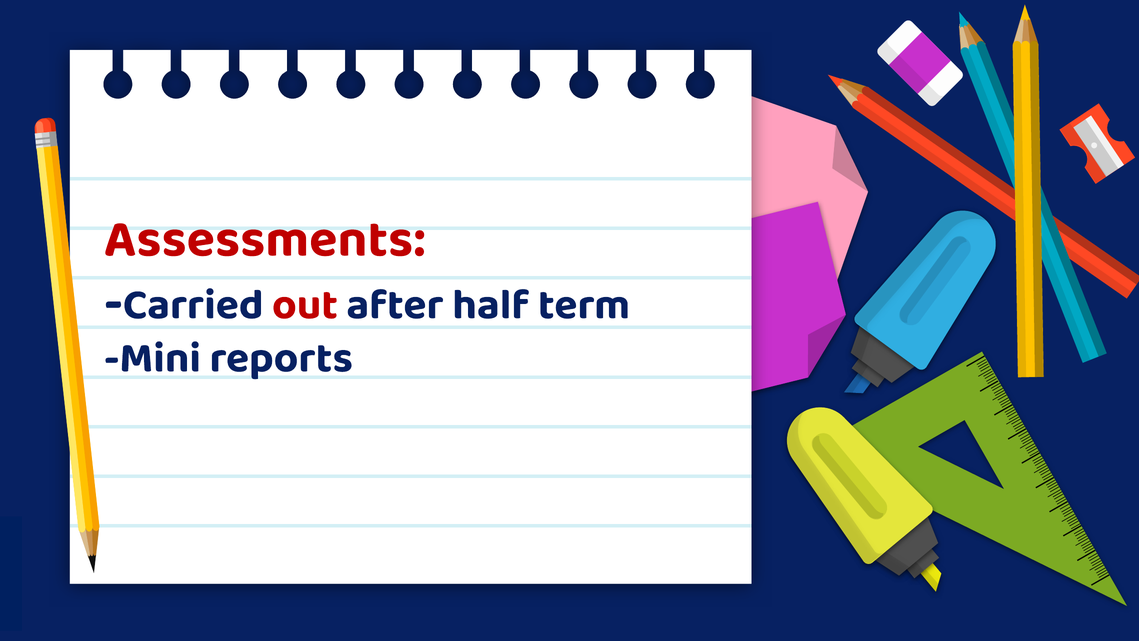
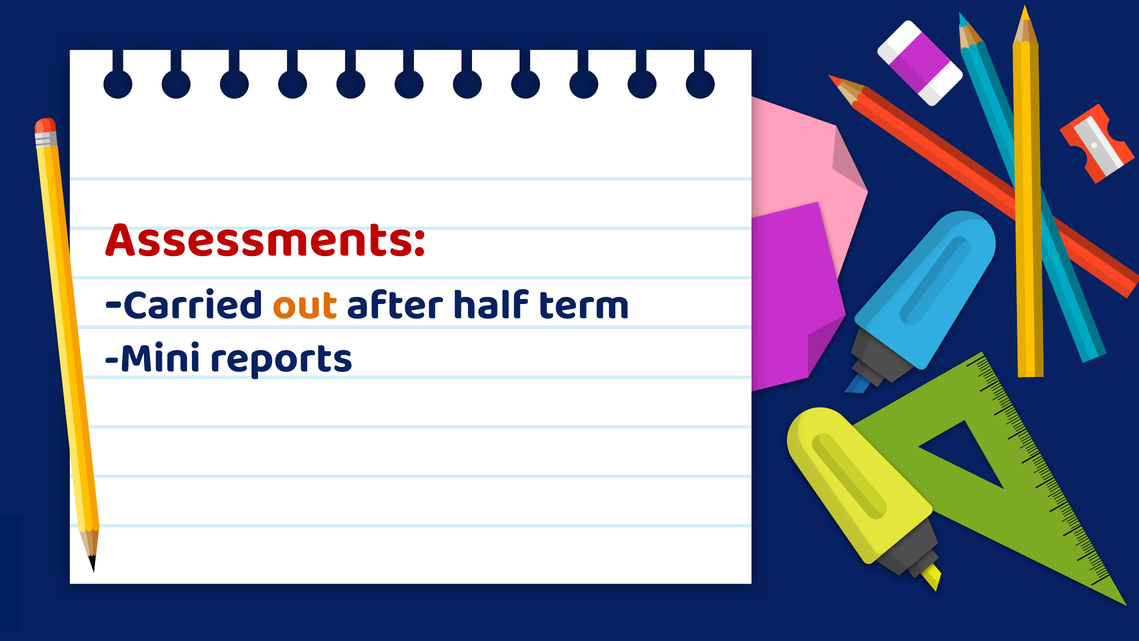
out colour: red -> orange
